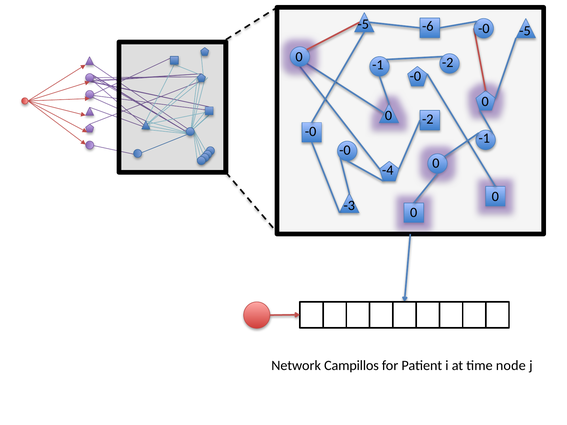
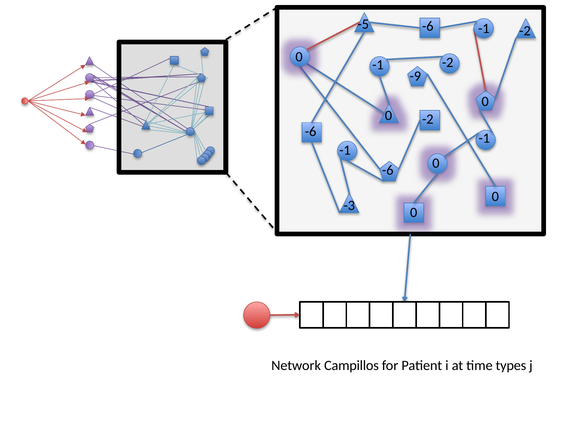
-5 -6 -0: -0 -> -1
-5 at (525, 31): -5 -> -2
-0 at (415, 76): -0 -> -9
-0 at (311, 131): -0 -> -6
-0 at (345, 150): -0 -> -1
-4 at (388, 170): -4 -> -6
node: node -> types
